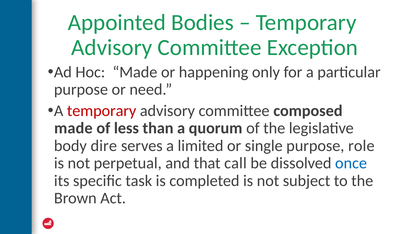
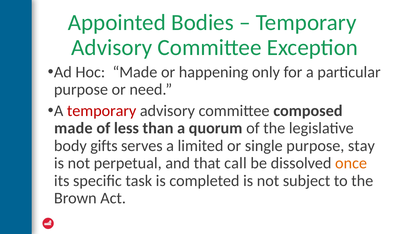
dire: dire -> gifts
role: role -> stay
once colour: blue -> orange
